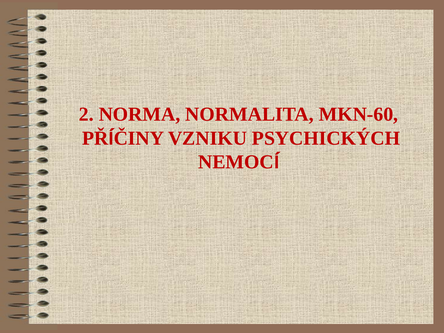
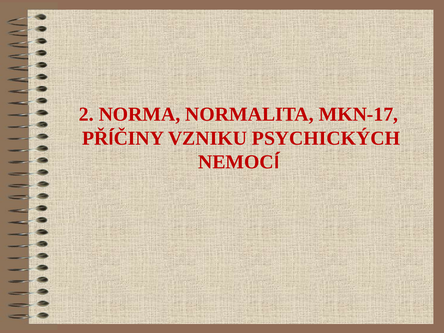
MKN-60: MKN-60 -> MKN-17
